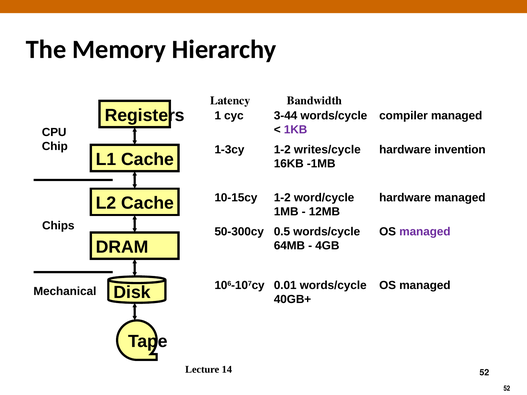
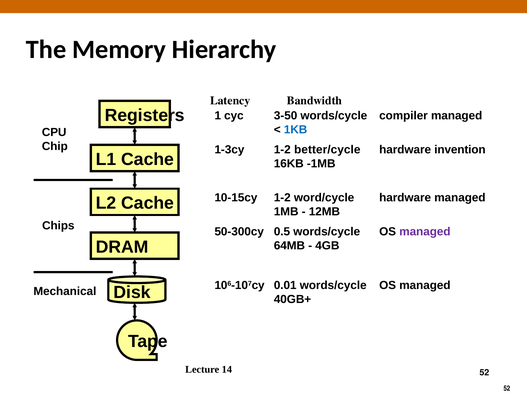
3-44: 3-44 -> 3-50
1KB colour: purple -> blue
writes/cycle: writes/cycle -> better/cycle
